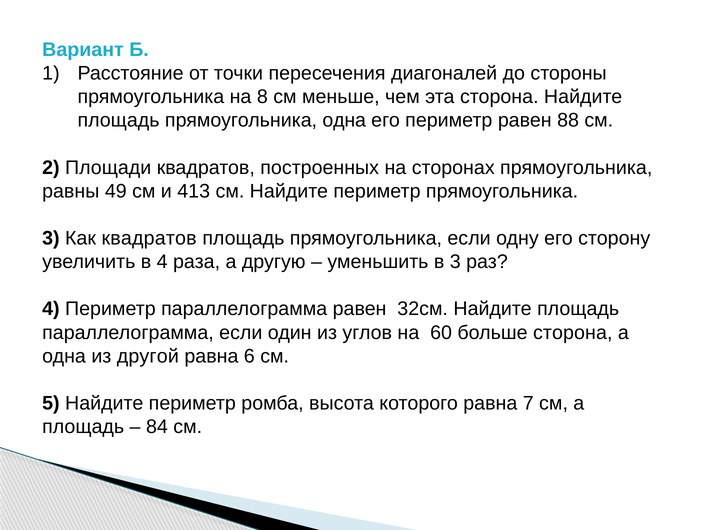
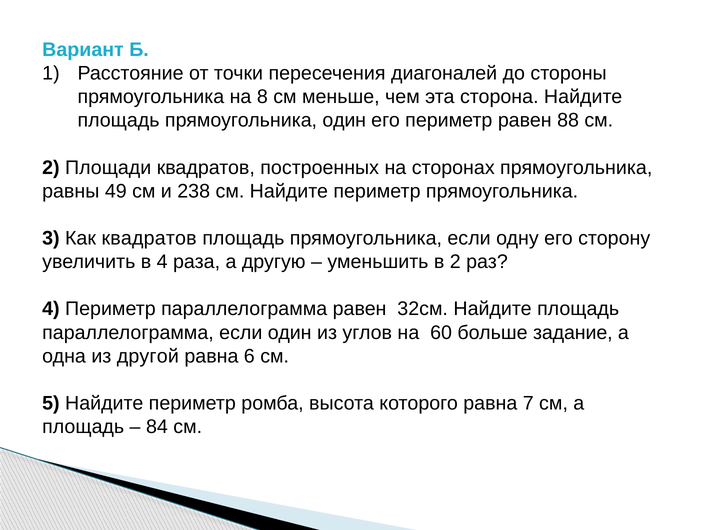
прямоугольника одна: одна -> один
413: 413 -> 238
в 3: 3 -> 2
больше сторона: сторона -> задание
